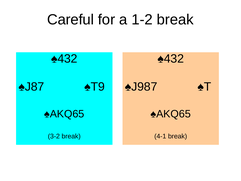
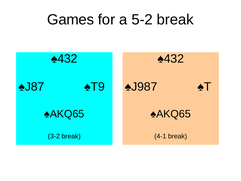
Careful: Careful -> Games
1-2: 1-2 -> 5-2
